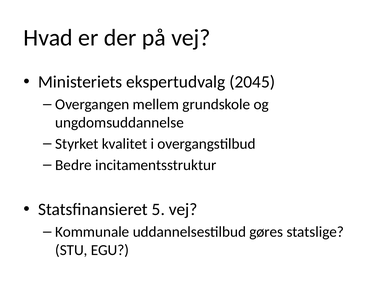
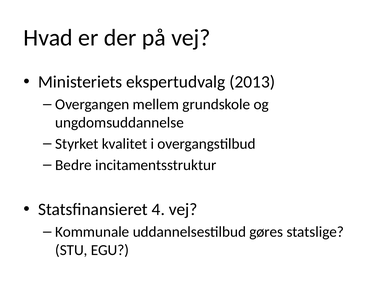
2045: 2045 -> 2013
5: 5 -> 4
